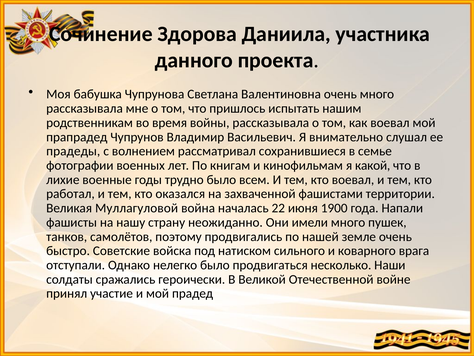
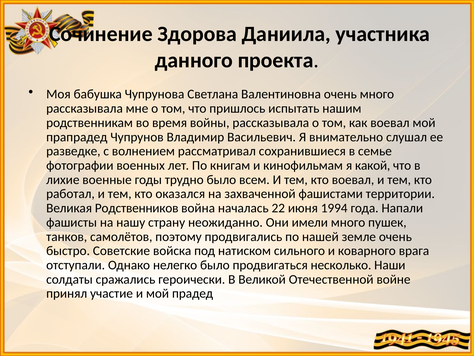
прадеды: прадеды -> разведке
Муллагуловой: Муллагуловой -> Родственников
1900: 1900 -> 1994
